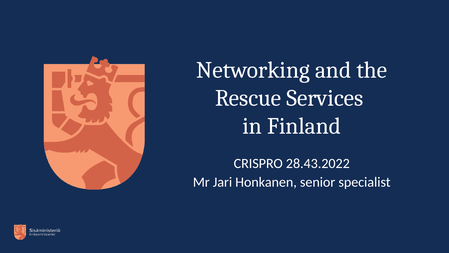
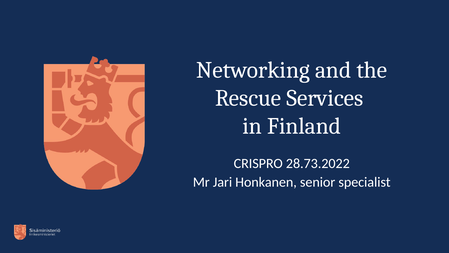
28.43.2022: 28.43.2022 -> 28.73.2022
